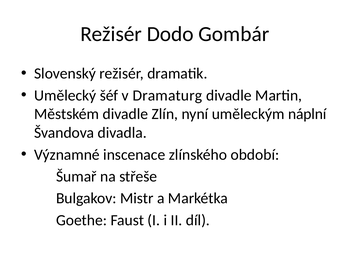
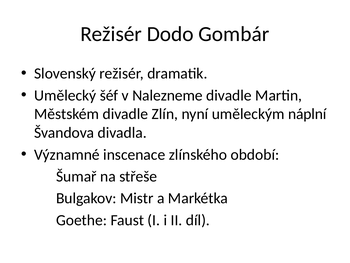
Dramaturg: Dramaturg -> Nalezneme
